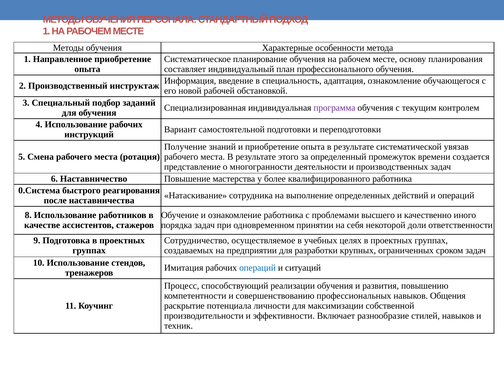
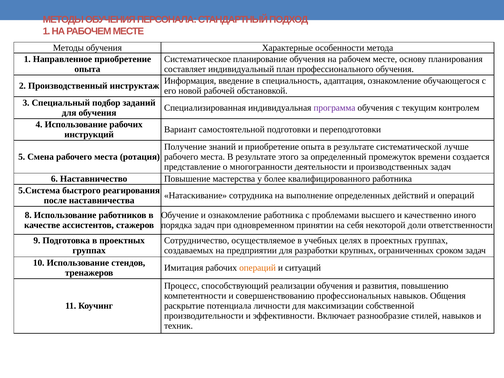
увязав: увязав -> лучше
0.Система: 0.Система -> 5.Система
операций at (258, 268) colour: blue -> orange
